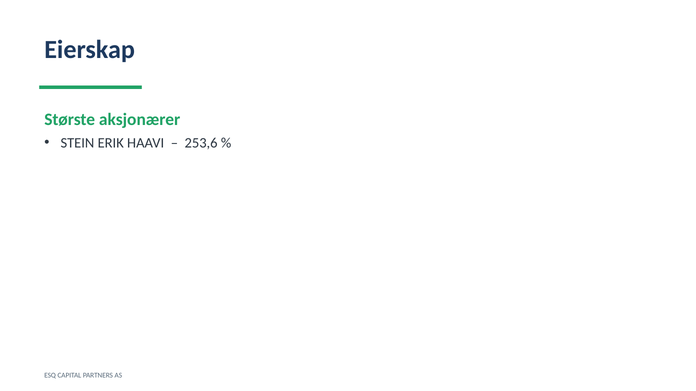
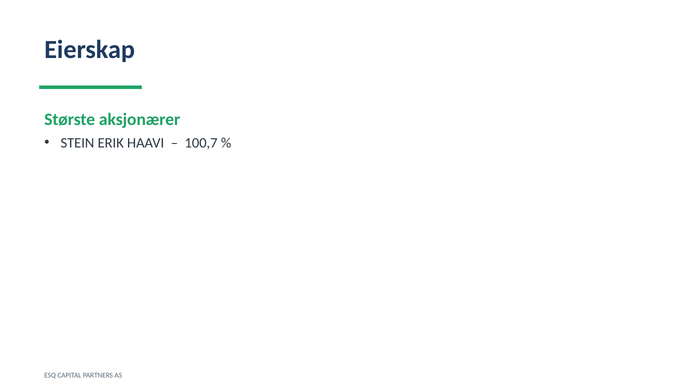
253,6: 253,6 -> 100,7
